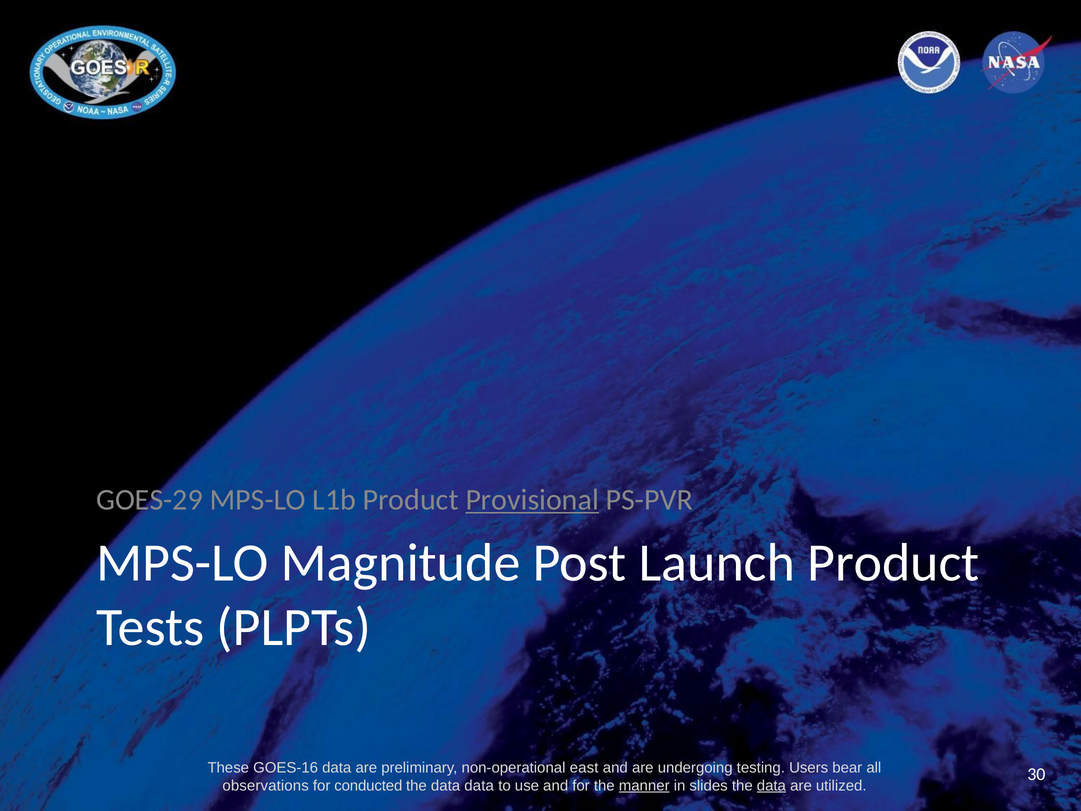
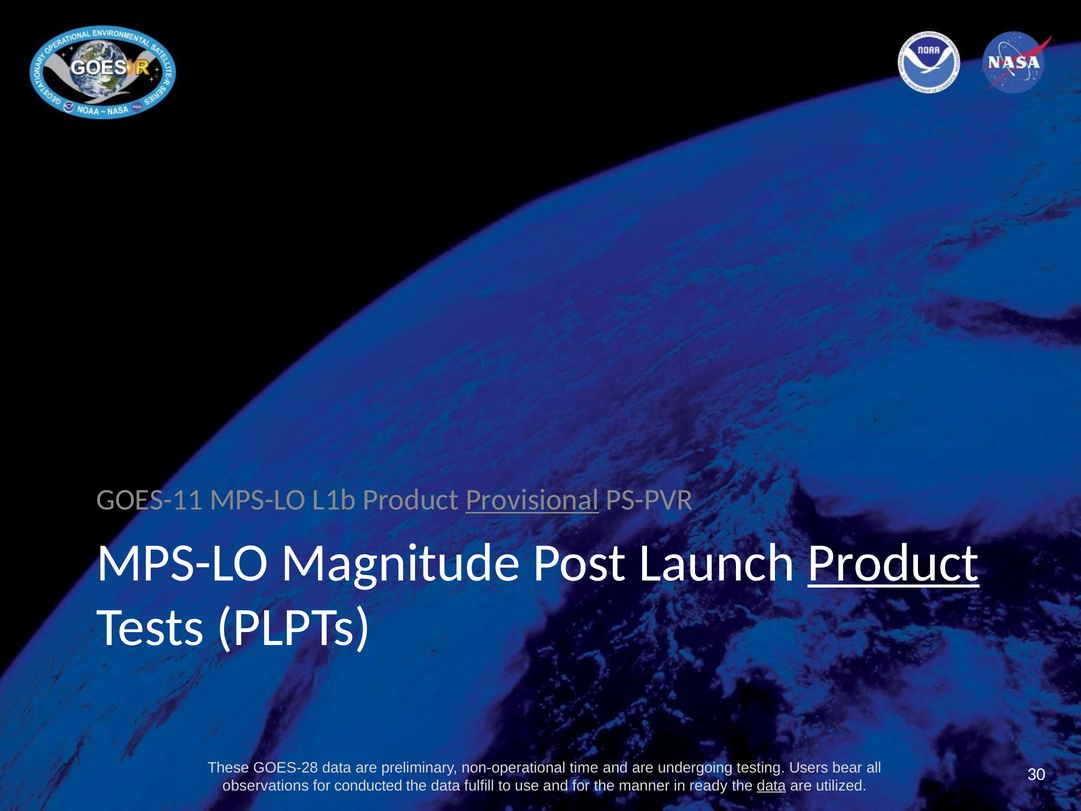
GOES-29: GOES-29 -> GOES-11
Product at (893, 563) underline: none -> present
GOES-16: GOES-16 -> GOES-28
east: east -> time
data data: data -> fulfill
manner underline: present -> none
slides: slides -> ready
